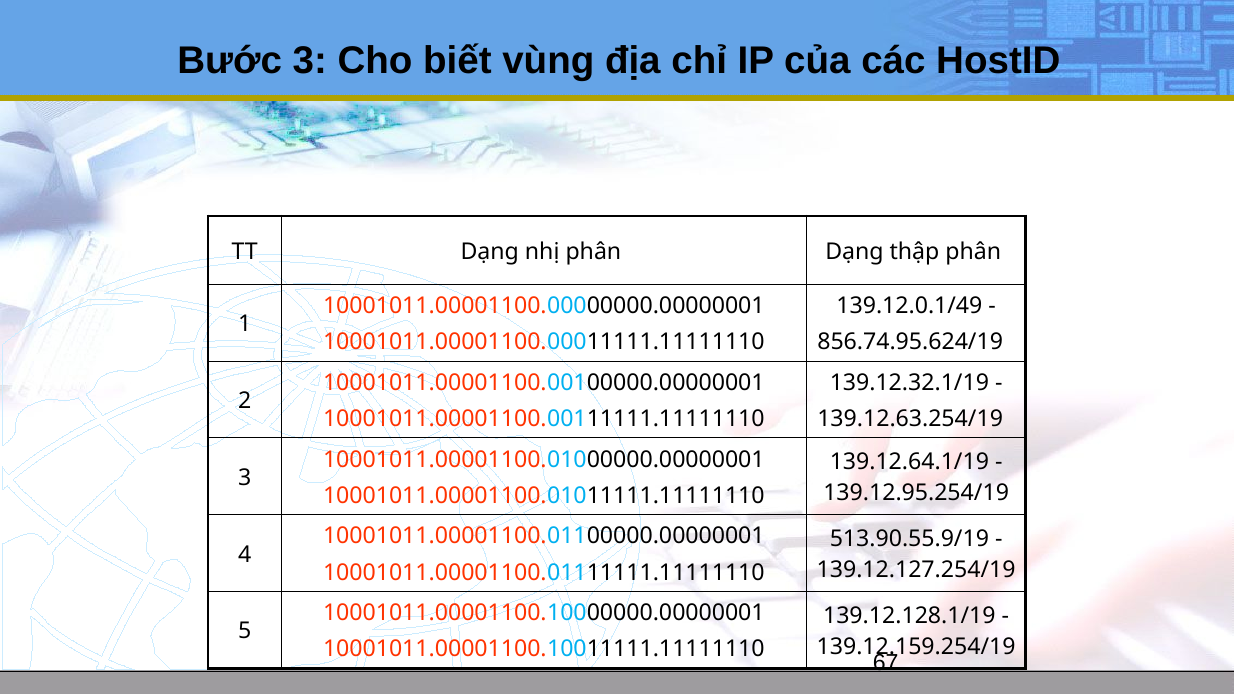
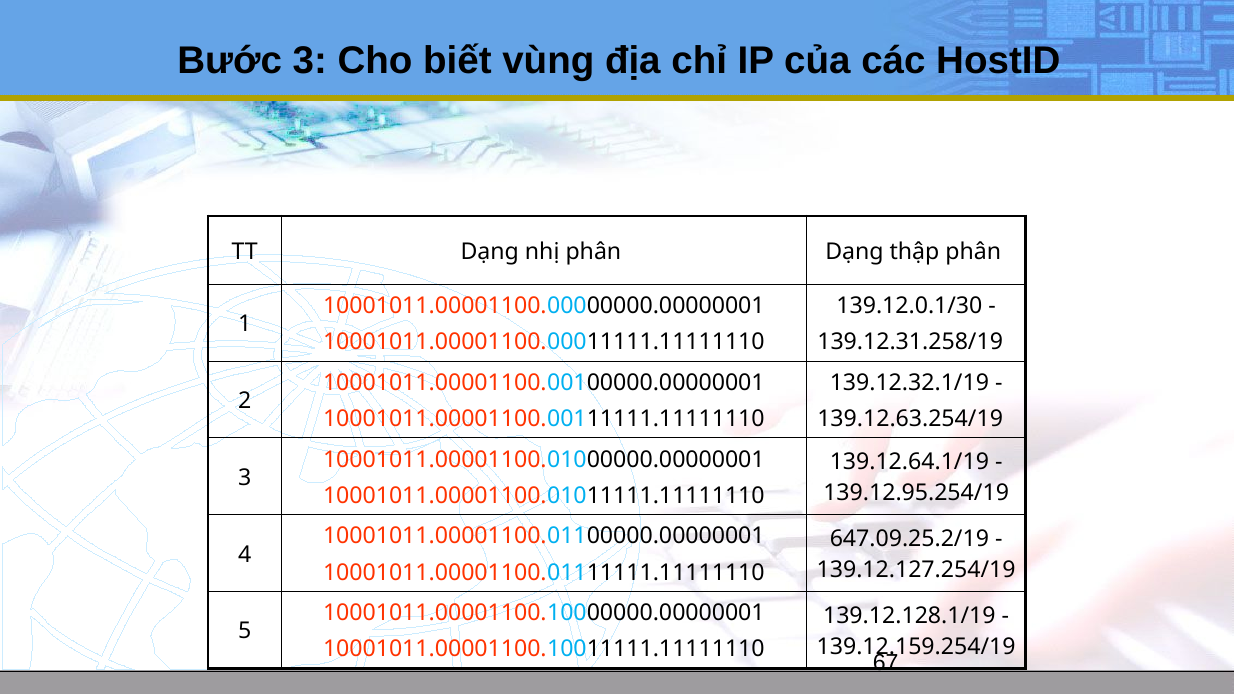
139.12.0.1/49: 139.12.0.1/49 -> 139.12.0.1/30
856.74.95.624/19: 856.74.95.624/19 -> 139.12.31.258/19
513.90.55.9/19: 513.90.55.9/19 -> 647.09.25.2/19
